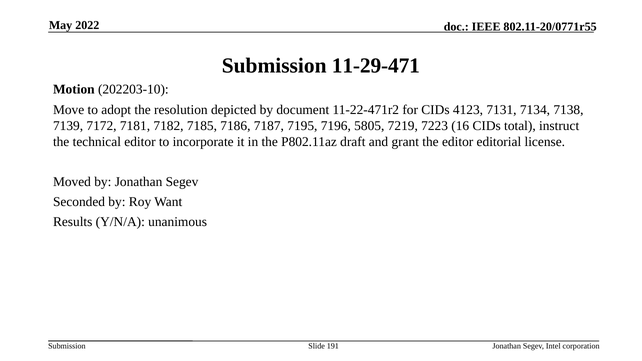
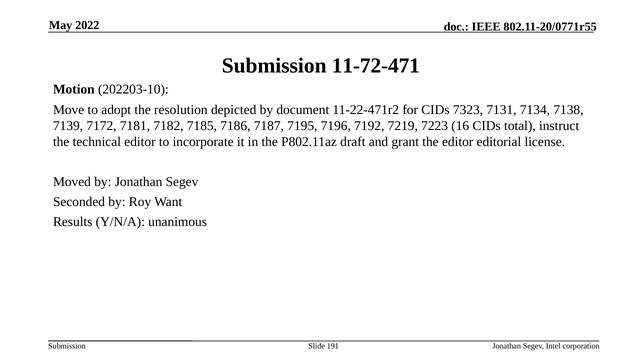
11-29-471: 11-29-471 -> 11-72-471
4123: 4123 -> 7323
5805: 5805 -> 7192
